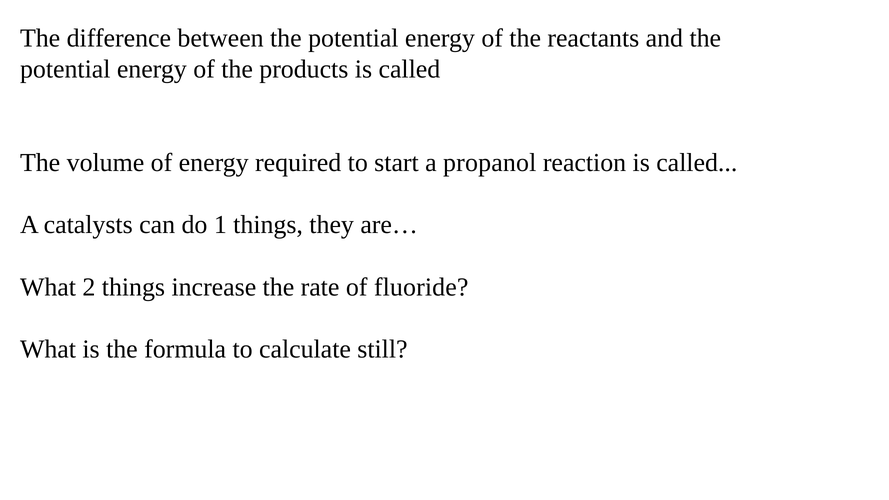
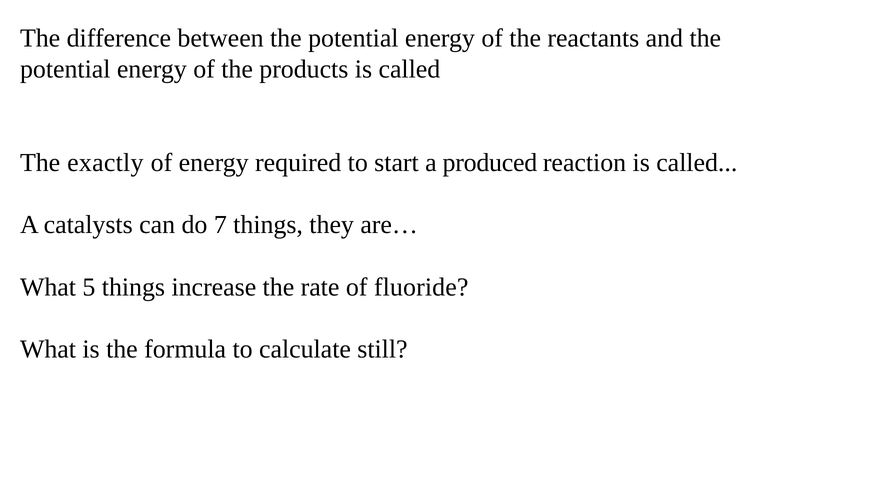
volume: volume -> exactly
propanol: propanol -> produced
1: 1 -> 7
2: 2 -> 5
